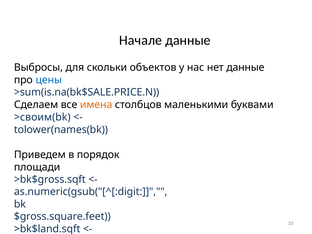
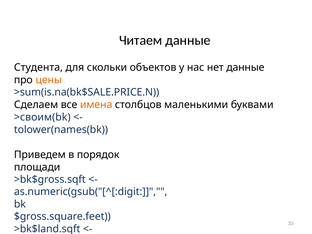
Начале: Начале -> Читаем
Выбросы: Выбросы -> Студента
цены colour: blue -> orange
